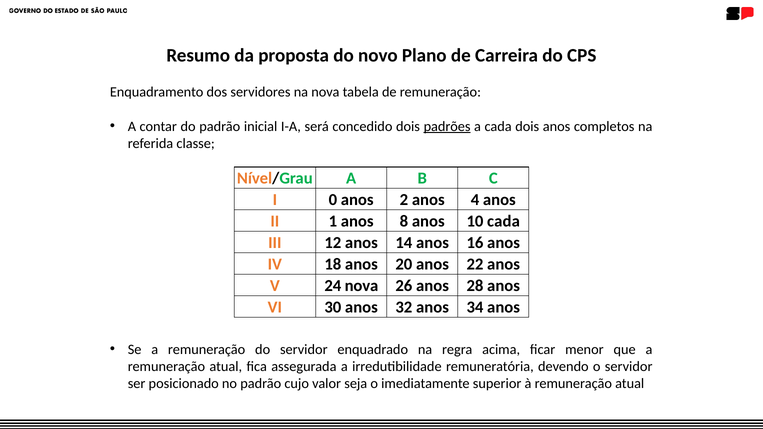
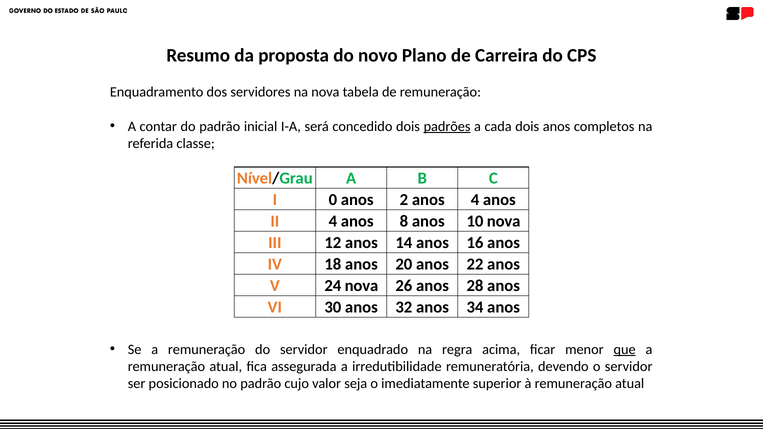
II 1: 1 -> 4
10 cada: cada -> nova
que underline: none -> present
